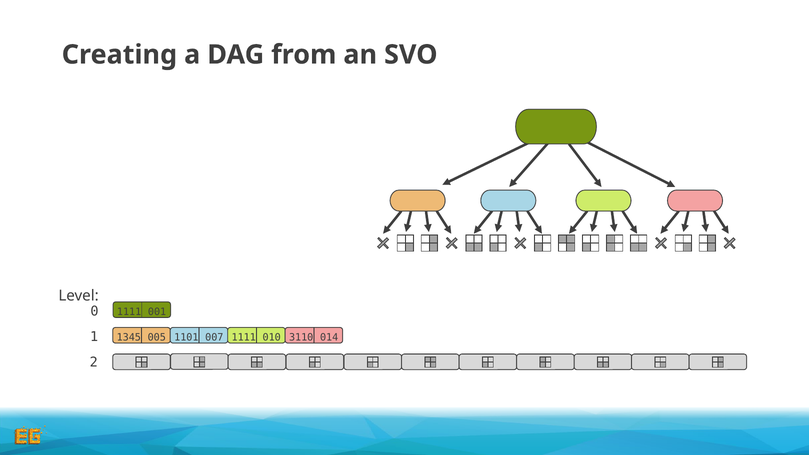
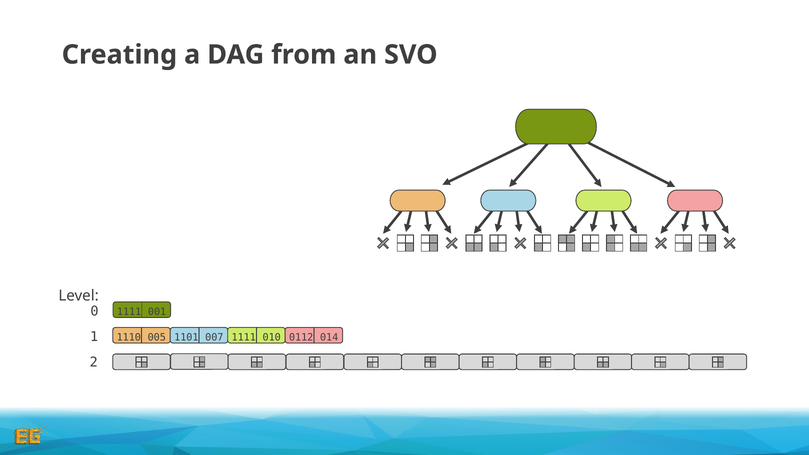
1345: 1345 -> 1110
3110: 3110 -> 0112
